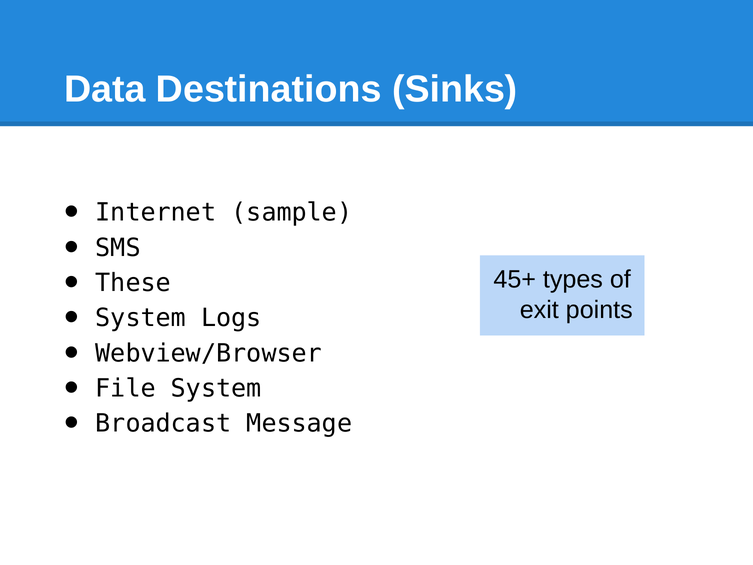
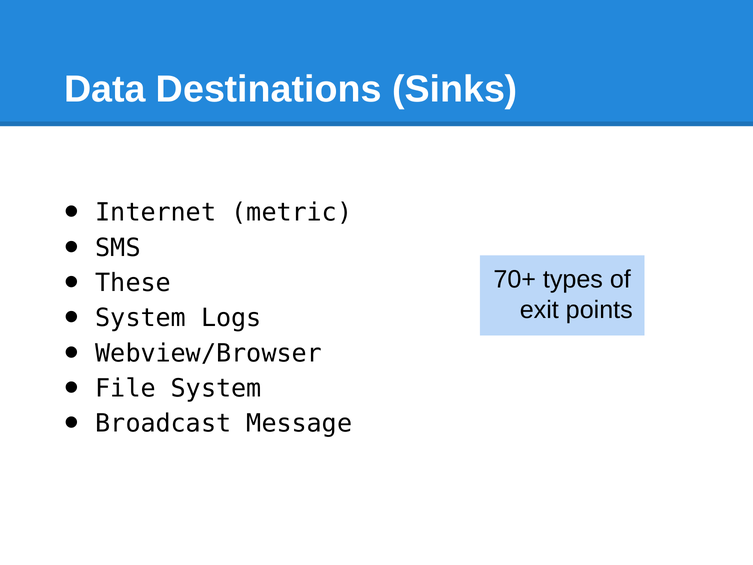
sample: sample -> metric
45+: 45+ -> 70+
